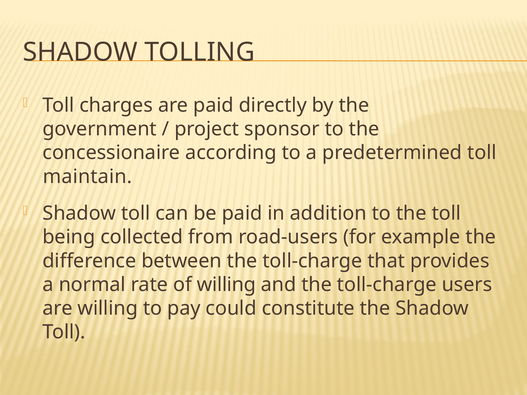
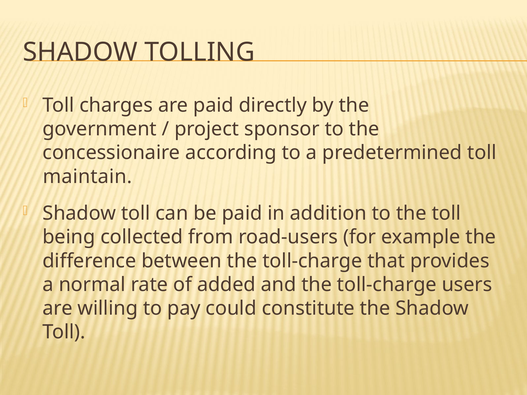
of willing: willing -> added
